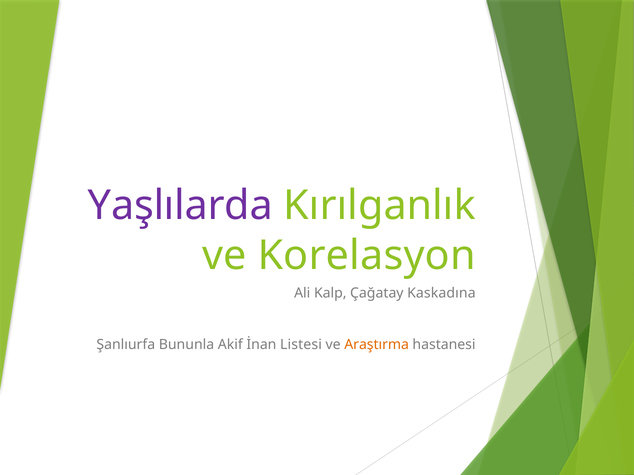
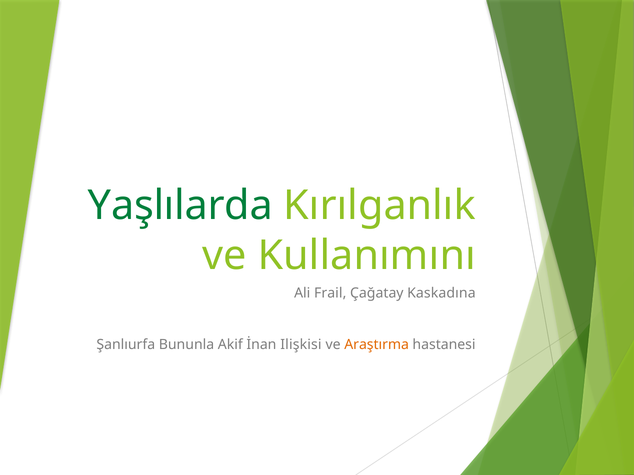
Yaşlılarda colour: purple -> green
Korelasyon: Korelasyon -> Kullanımını
Kalp: Kalp -> Frail
Listesi: Listesi -> Ilişkisi
